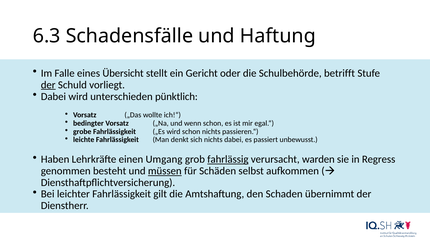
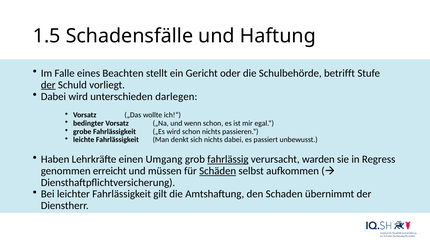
6.3: 6.3 -> 1.5
Übersicht: Übersicht -> Beachten
pünktlich: pünktlich -> darlegen
besteht: besteht -> erreicht
müssen underline: present -> none
Schäden underline: none -> present
